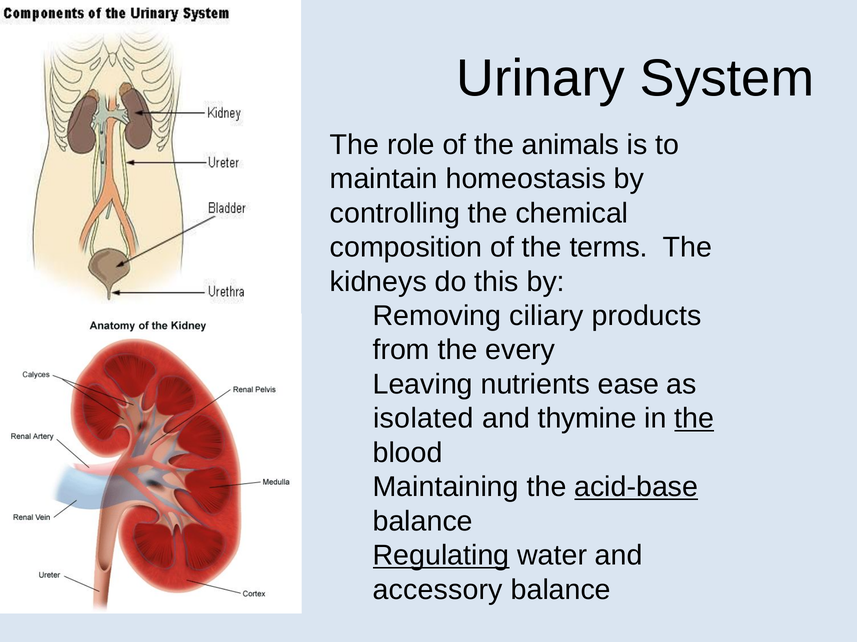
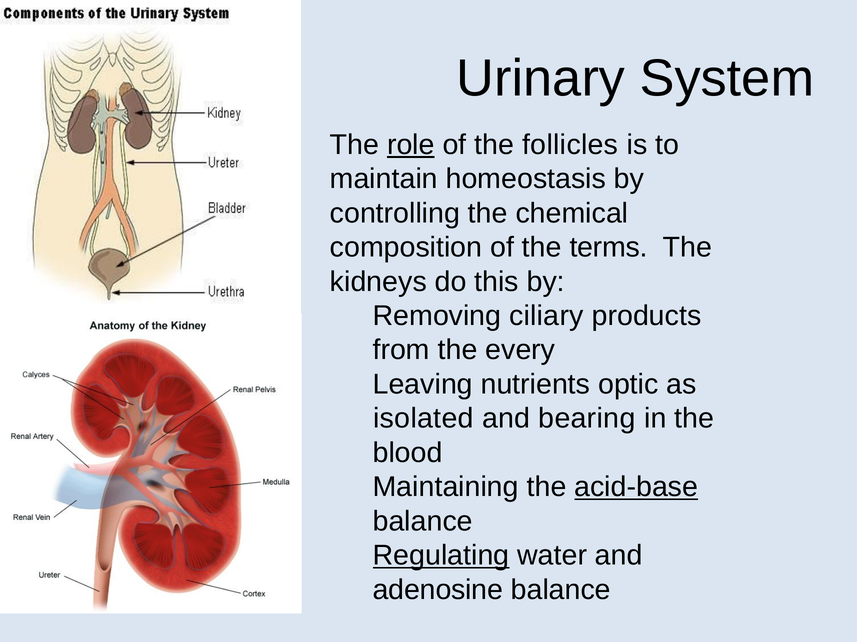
role underline: none -> present
animals: animals -> follicles
ease: ease -> optic
thymine: thymine -> bearing
the at (694, 419) underline: present -> none
accessory: accessory -> adenosine
